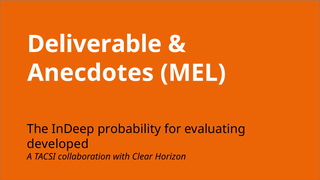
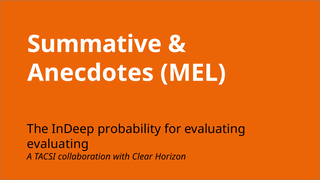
Deliverable: Deliverable -> Summative
developed at (58, 144): developed -> evaluating
